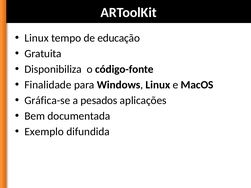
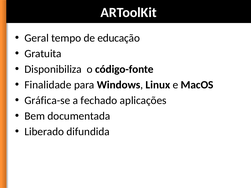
Linux at (37, 38): Linux -> Geral
pesados: pesados -> fechado
Exemplo: Exemplo -> Liberado
